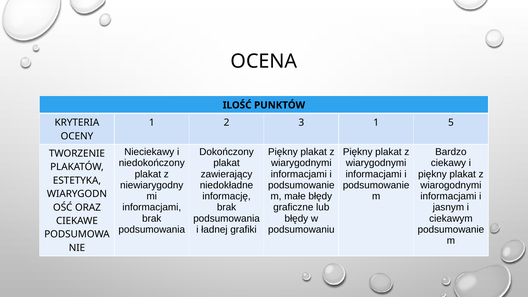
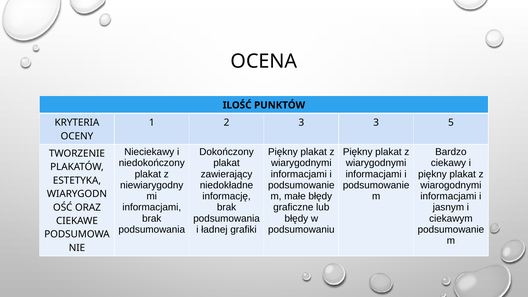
3 1: 1 -> 3
